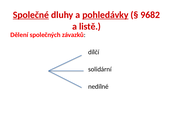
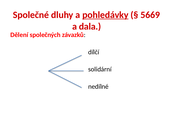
Společné underline: present -> none
9682: 9682 -> 5669
listě: listě -> dala
